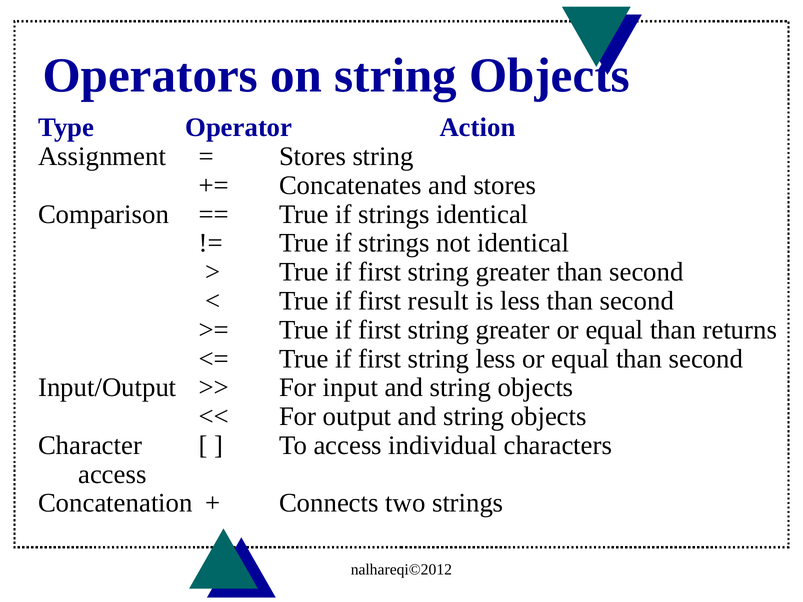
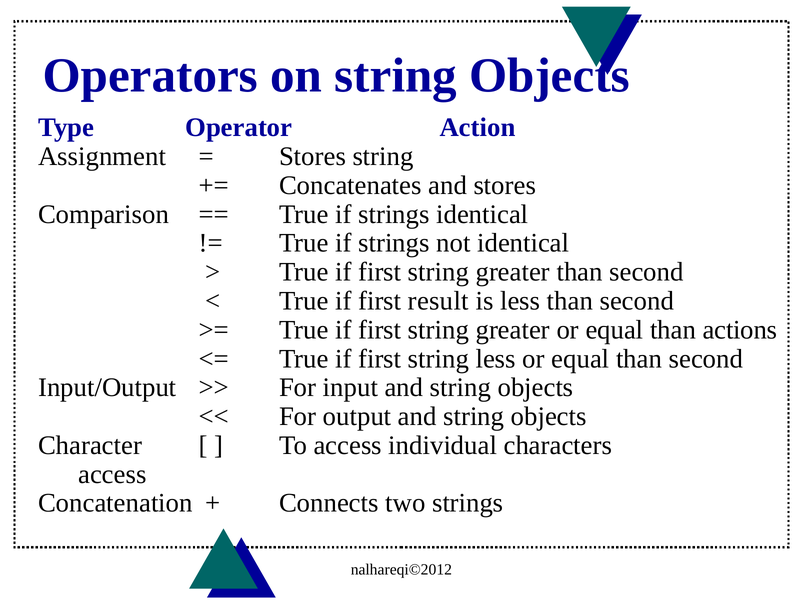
returns: returns -> actions
